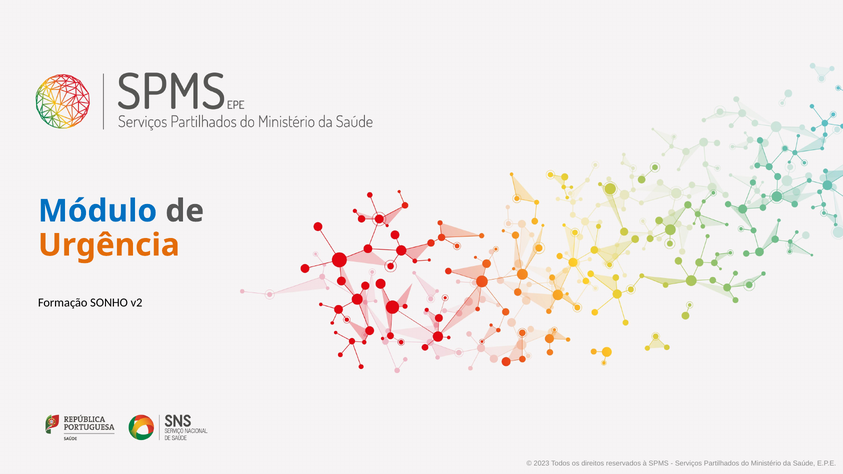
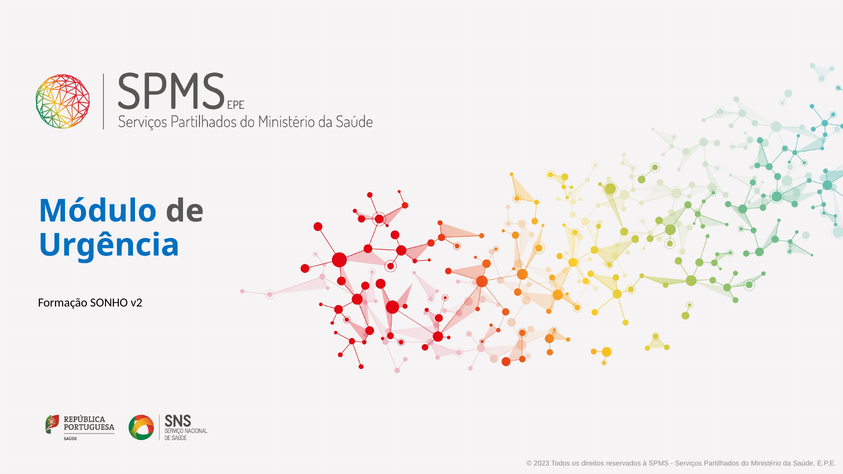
Urgência colour: orange -> blue
